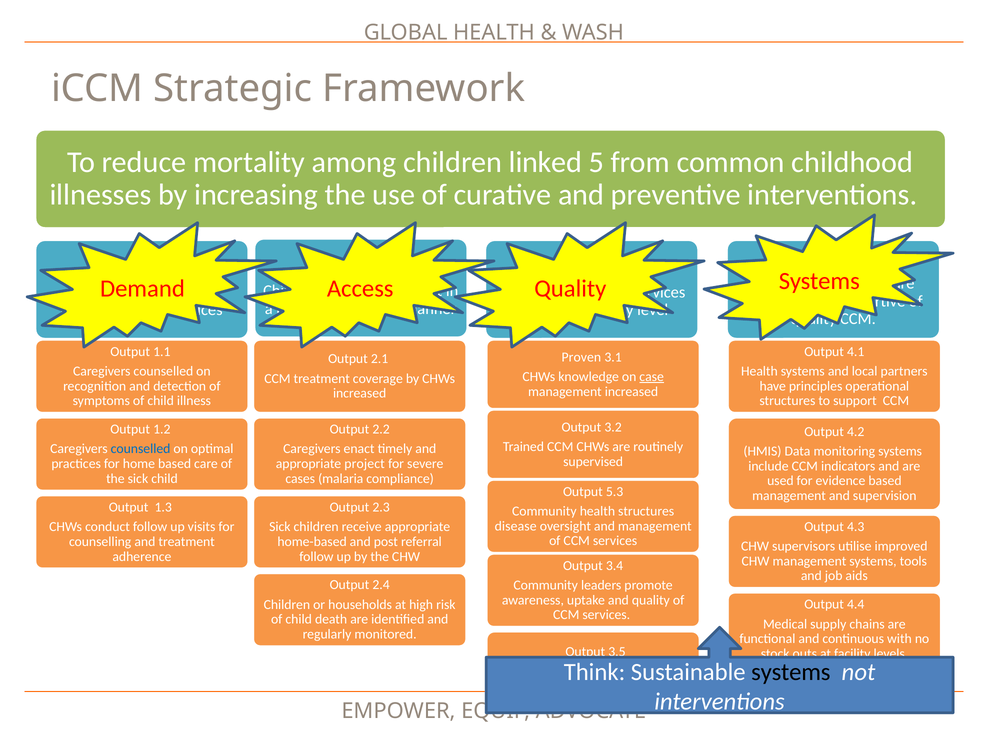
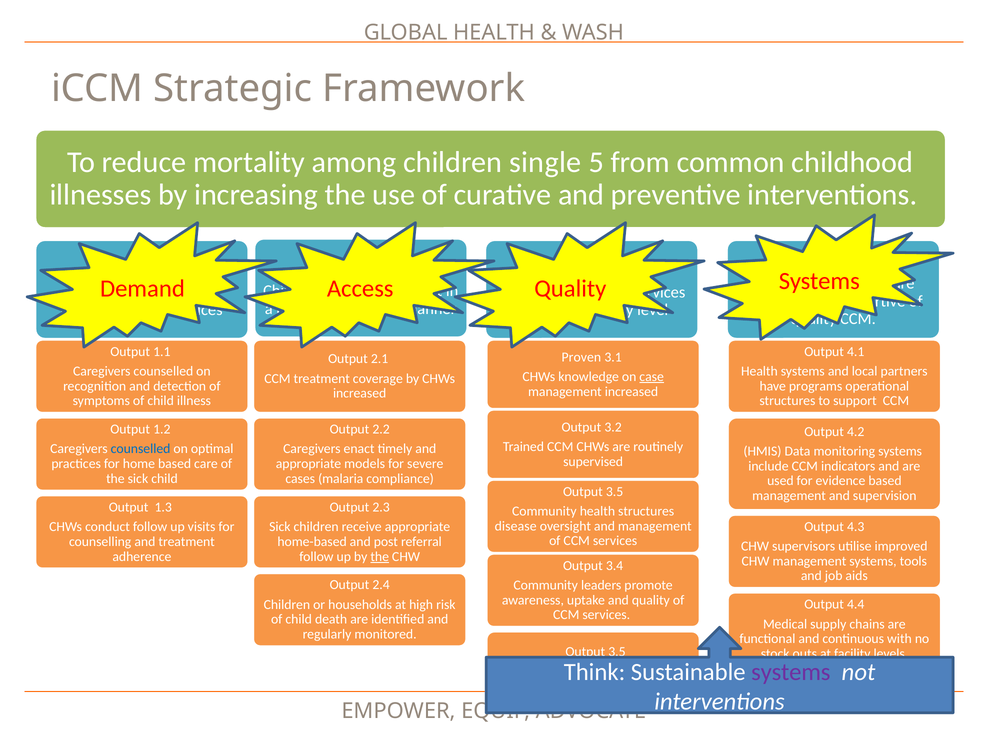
children linked: linked -> single
principles: principles -> programs
project: project -> models
5.3 at (615, 492): 5.3 -> 3.5
the at (380, 556) underline: none -> present
systems at (791, 672) colour: black -> purple
